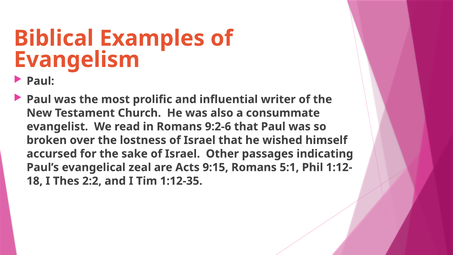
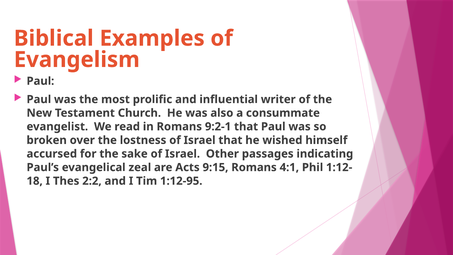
9:2-6: 9:2-6 -> 9:2-1
5:1: 5:1 -> 4:1
1:12-35: 1:12-35 -> 1:12-95
